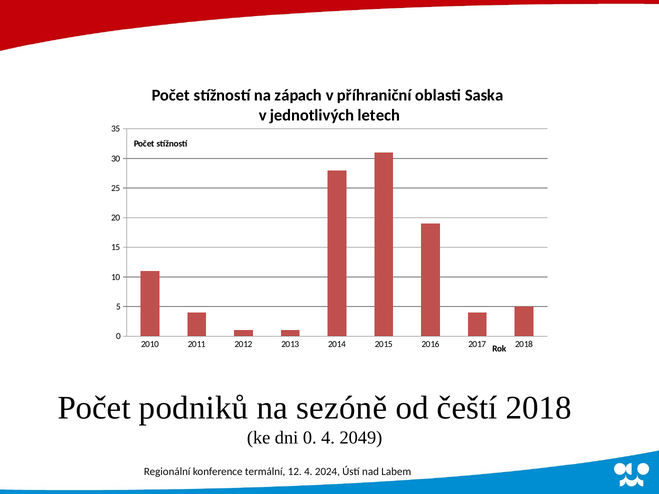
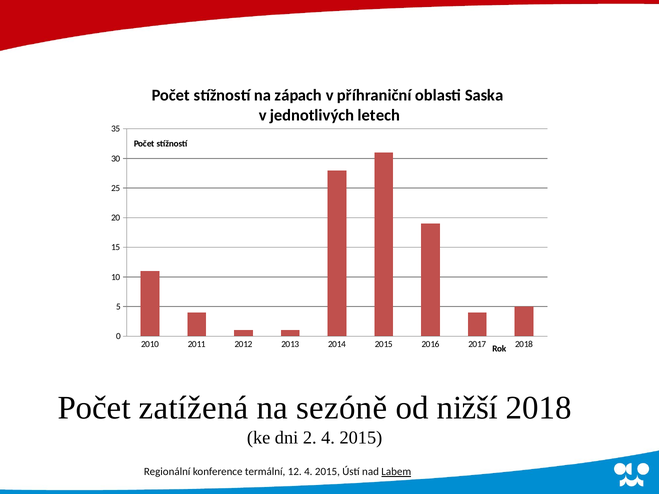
podniků: podniků -> zatížená
čeští: čeští -> nižší
dni 0: 0 -> 2
2049 at (361, 438): 2049 -> 2015
12 4 2024: 2024 -> 2015
Labem underline: none -> present
